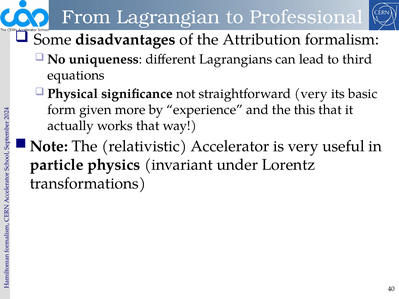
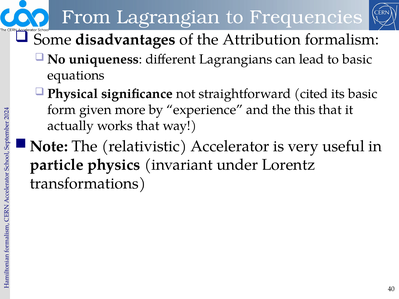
Professional: Professional -> Frequencies
to third: third -> basic
straightforward very: very -> cited
